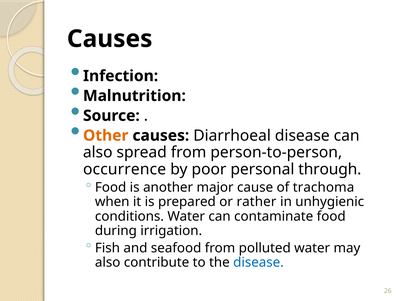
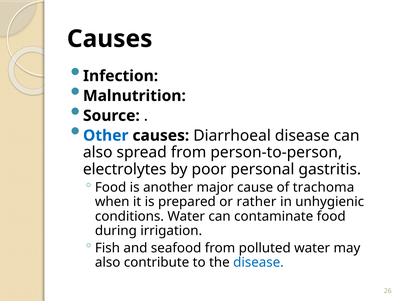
Other colour: orange -> blue
occurrence: occurrence -> electrolytes
through: through -> gastritis
